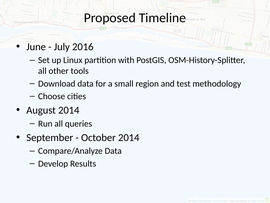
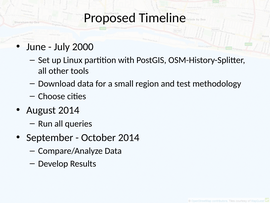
2016: 2016 -> 2000
